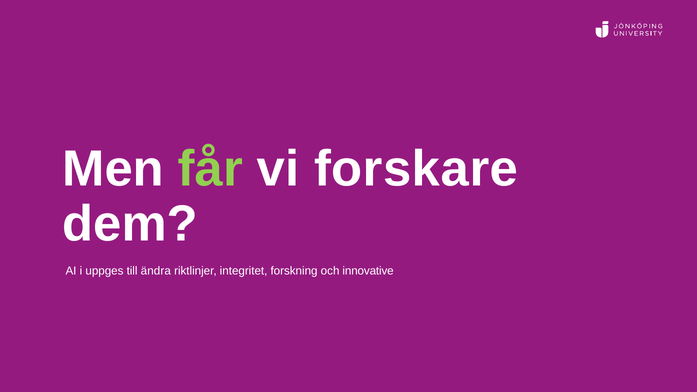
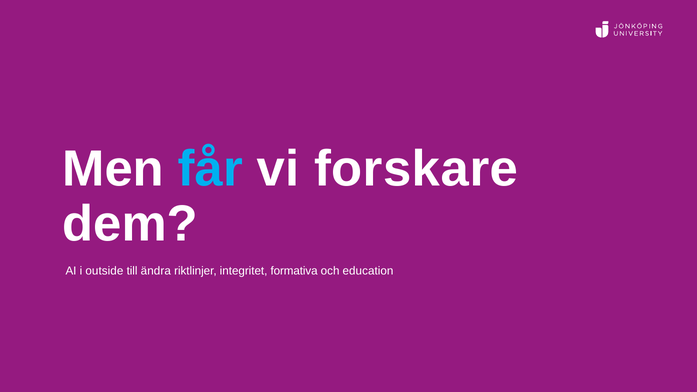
får colour: light green -> light blue
uppges: uppges -> outside
forskning: forskning -> formativa
innovative: innovative -> education
